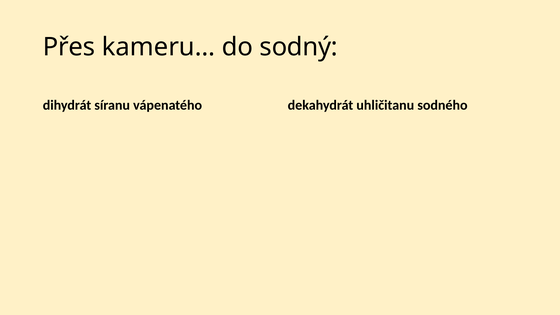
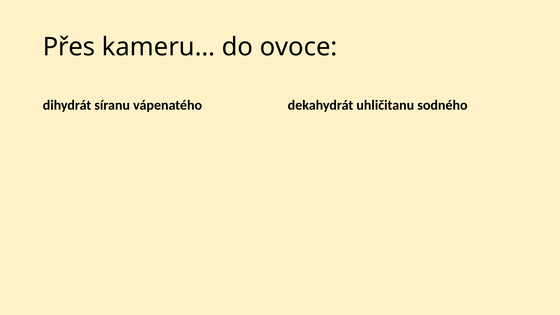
sodný: sodný -> ovoce
